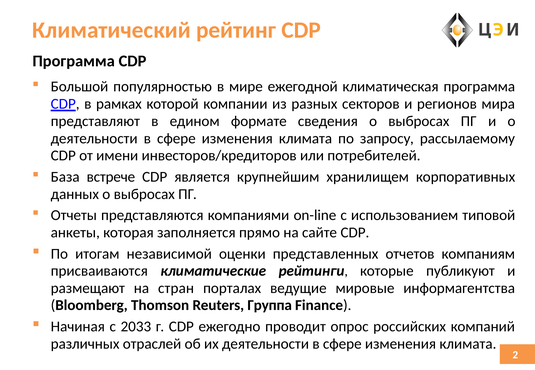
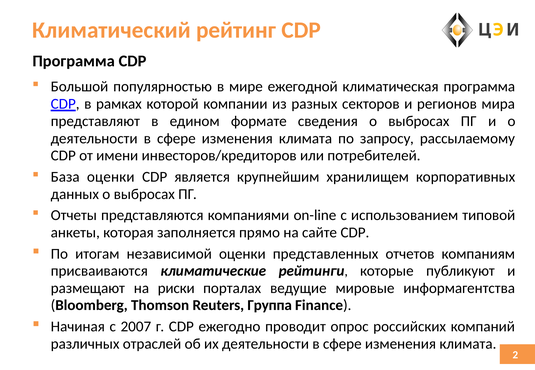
База встрече: встрече -> оценки
стран: стран -> риски
2033: 2033 -> 2007
